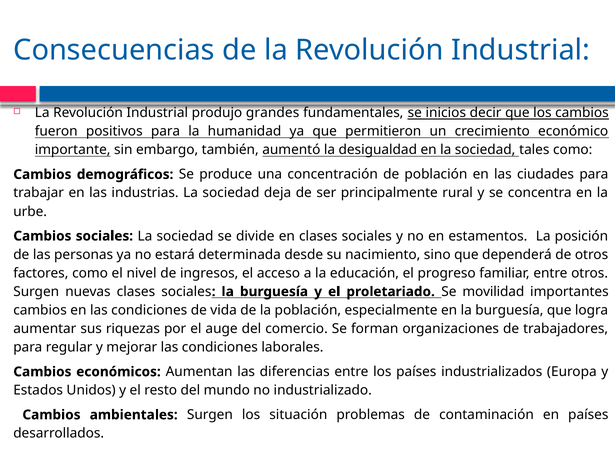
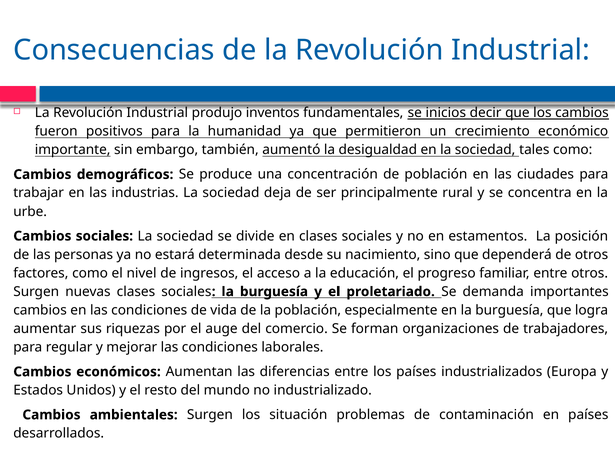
grandes: grandes -> inventos
movilidad: movilidad -> demanda
